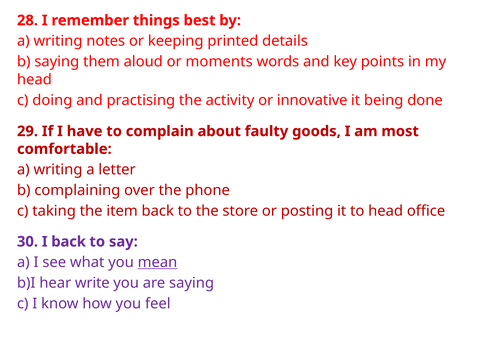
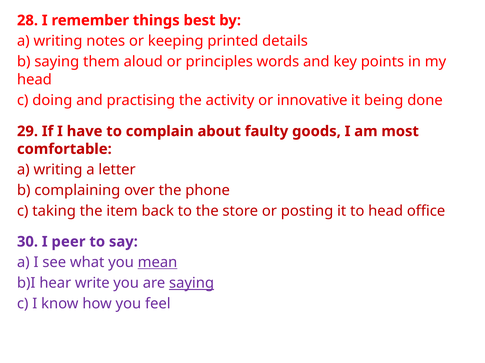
moments: moments -> principles
I back: back -> peer
saying at (192, 284) underline: none -> present
